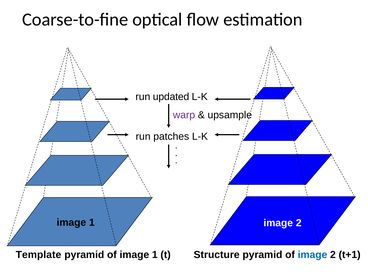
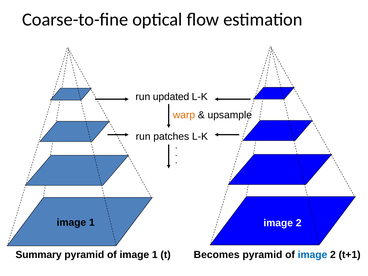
warp colour: purple -> orange
Template: Template -> Summary
Structure: Structure -> Becomes
